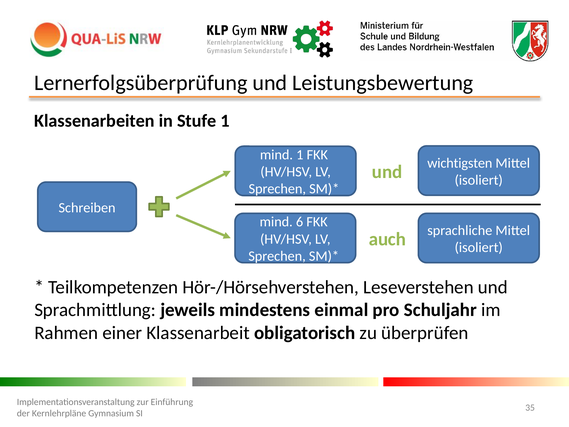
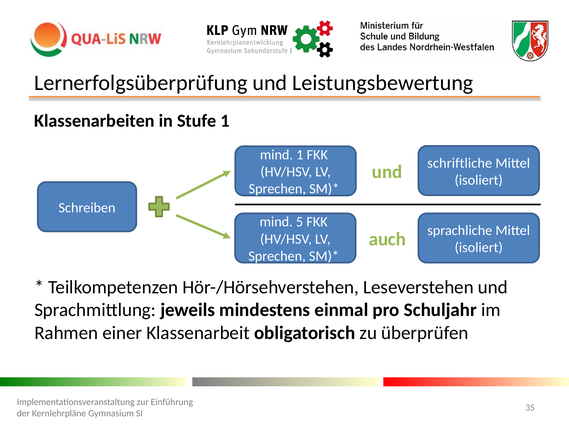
wichtigsten: wichtigsten -> schriftliche
6: 6 -> 5
